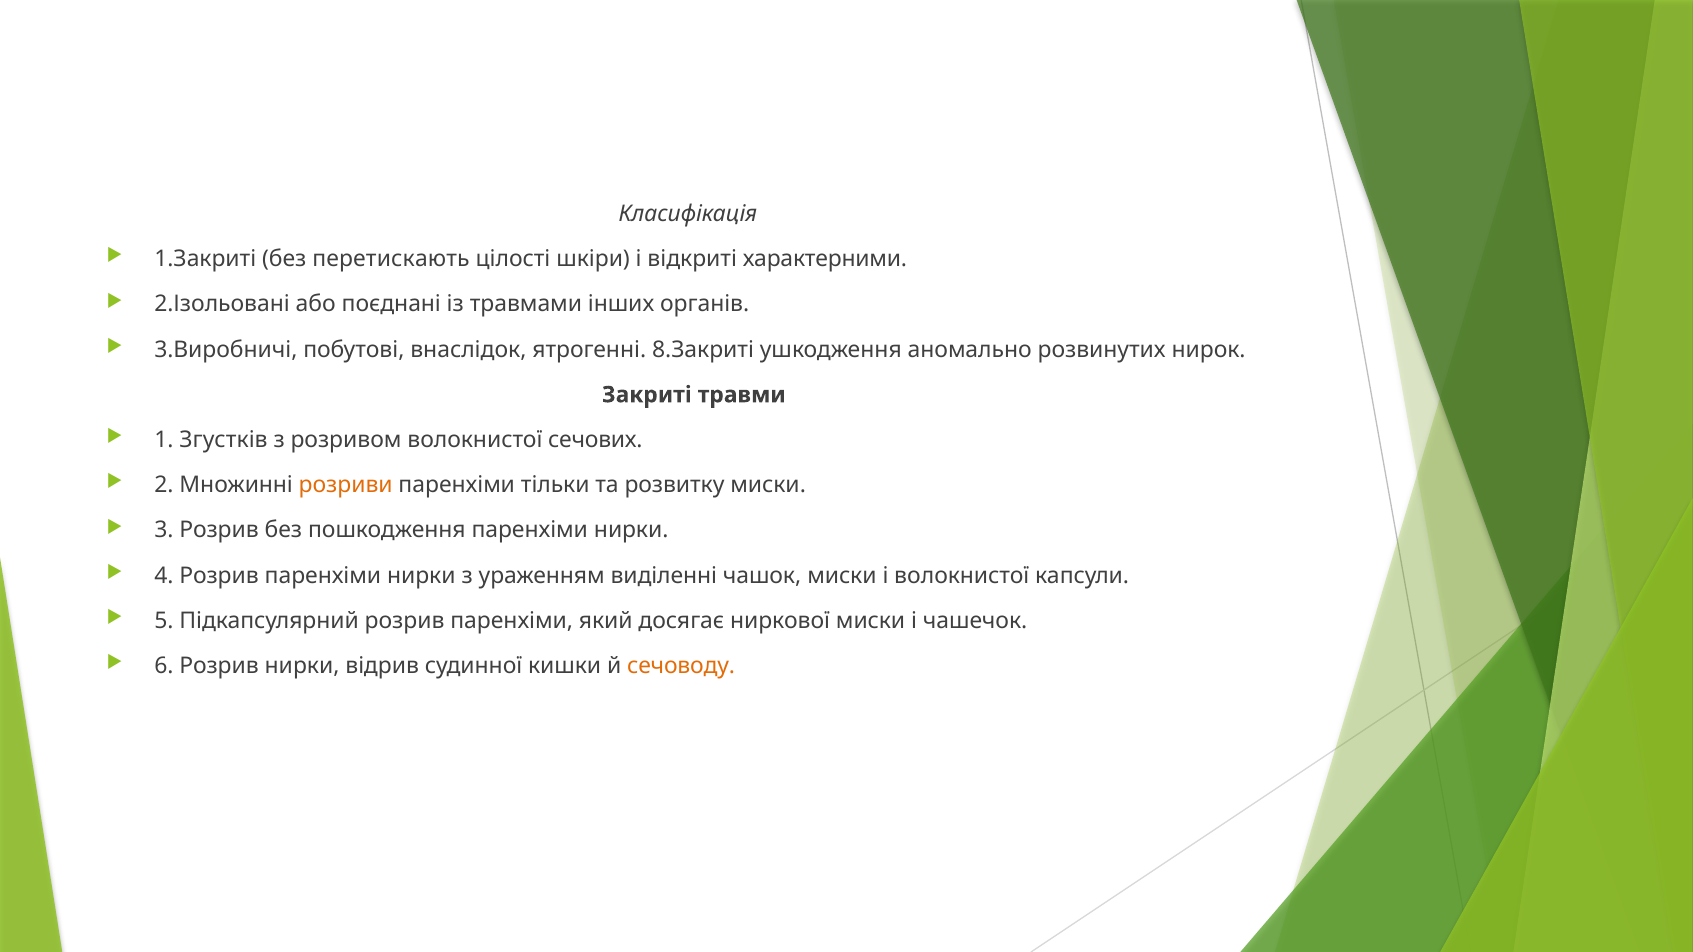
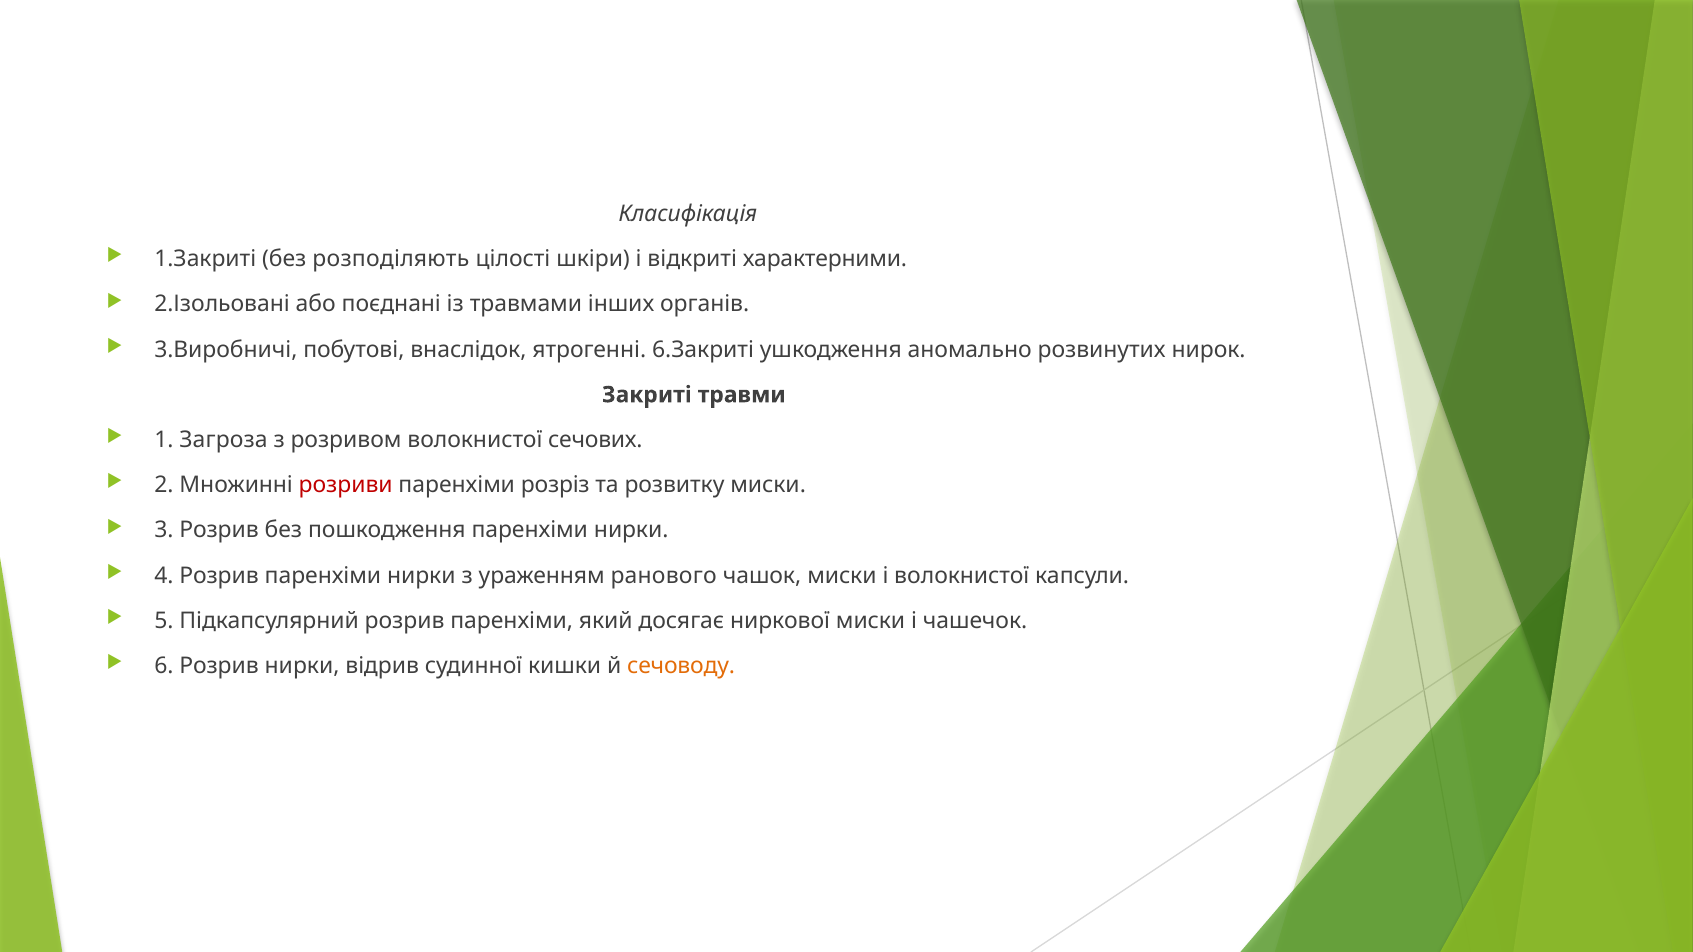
перетискають: перетискають -> розподіляють
8.Закриті: 8.Закриті -> 6.Закриті
Згустків: Згустків -> Загроза
розриви colour: orange -> red
тільки: тільки -> розріз
виділенні: виділенні -> ранового
